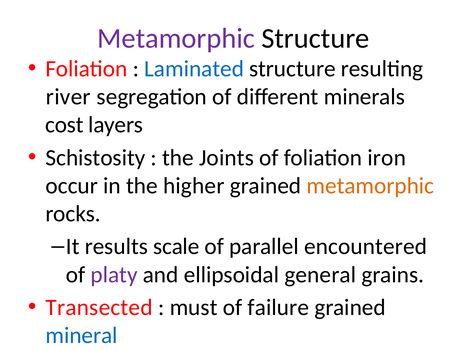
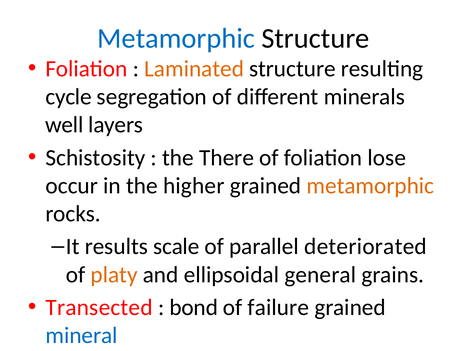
Metamorphic at (176, 38) colour: purple -> blue
Laminated colour: blue -> orange
river: river -> cycle
cost: cost -> well
Joints: Joints -> There
iron: iron -> lose
encountered: encountered -> deteriorated
platy colour: purple -> orange
must: must -> bond
